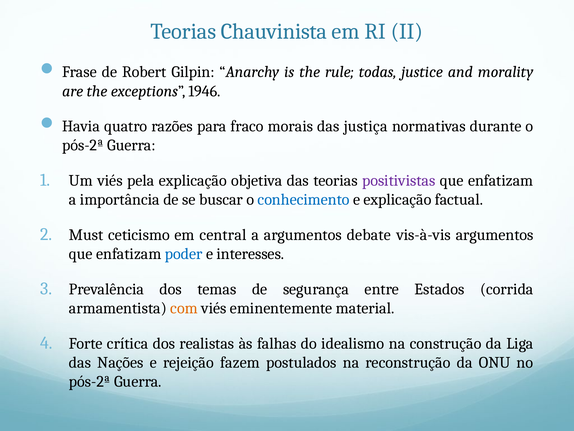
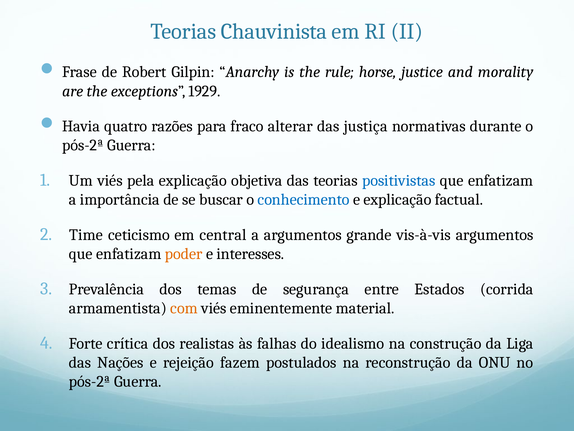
todas: todas -> horse
1946: 1946 -> 1929
morais: morais -> alterar
positivistas colour: purple -> blue
Must: Must -> Time
debate: debate -> grande
poder colour: blue -> orange
